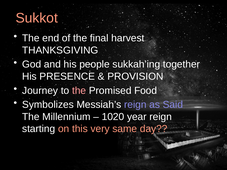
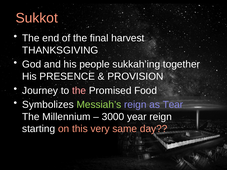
Messiah’s colour: white -> light green
Said: Said -> Tear
1020: 1020 -> 3000
